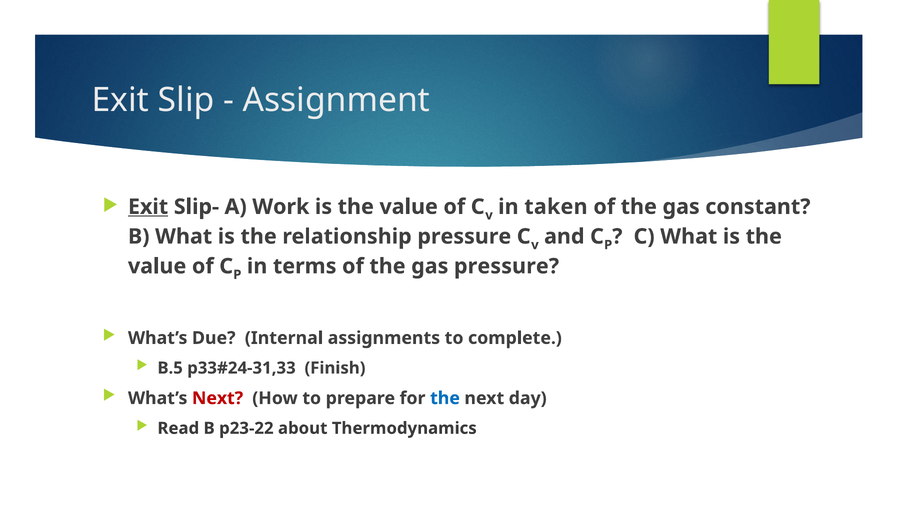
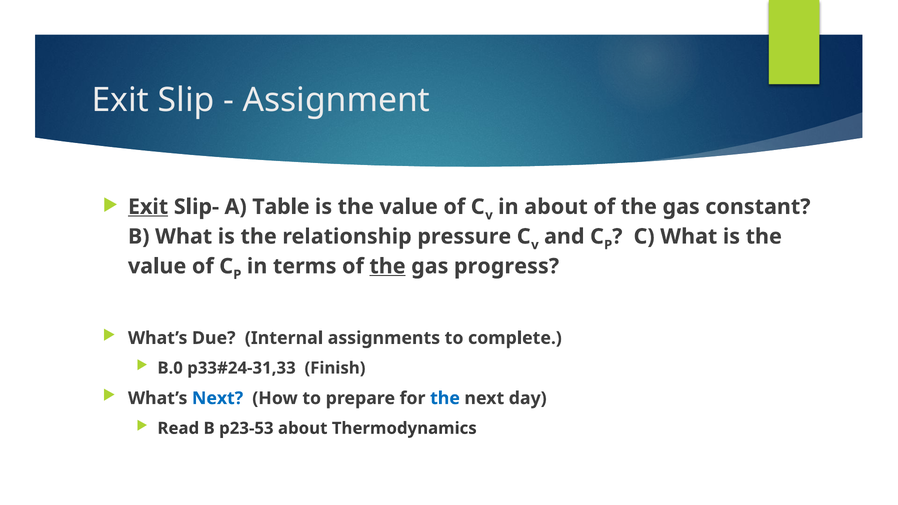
Work: Work -> Table
in taken: taken -> about
the at (387, 266) underline: none -> present
gas pressure: pressure -> progress
B.5: B.5 -> B.0
Next at (218, 398) colour: red -> blue
p23-22: p23-22 -> p23-53
